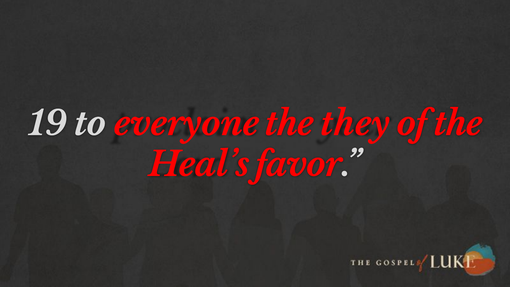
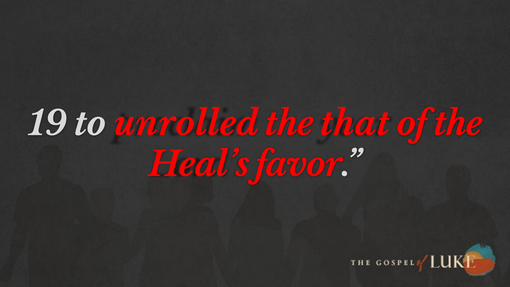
everyone: everyone -> unrolled
they: they -> that
